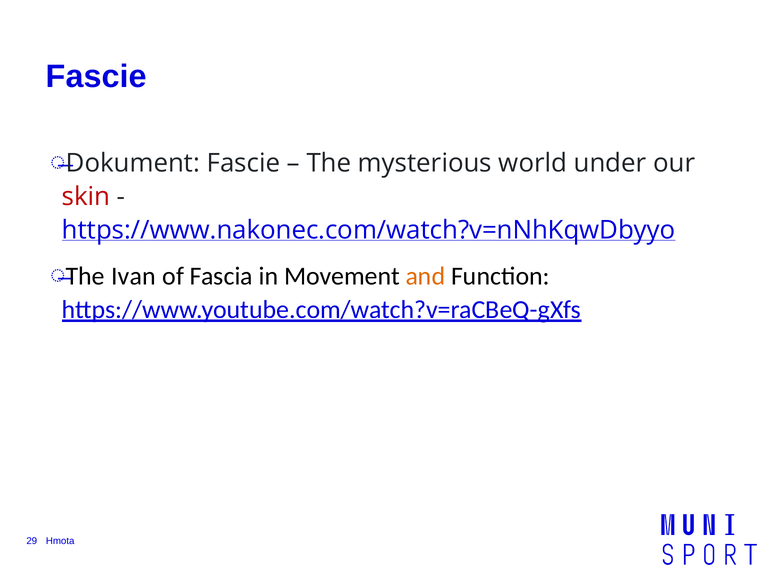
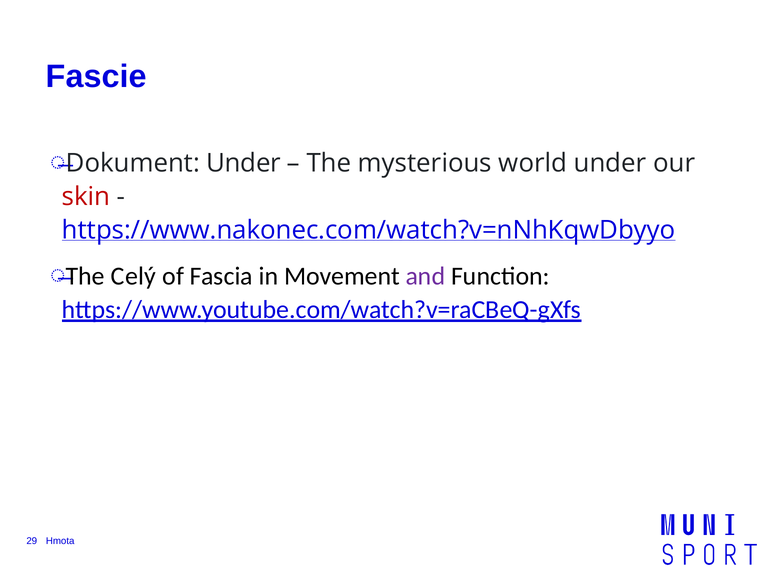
Dokument Fascie: Fascie -> Under
Ivan: Ivan -> Celý
and colour: orange -> purple
